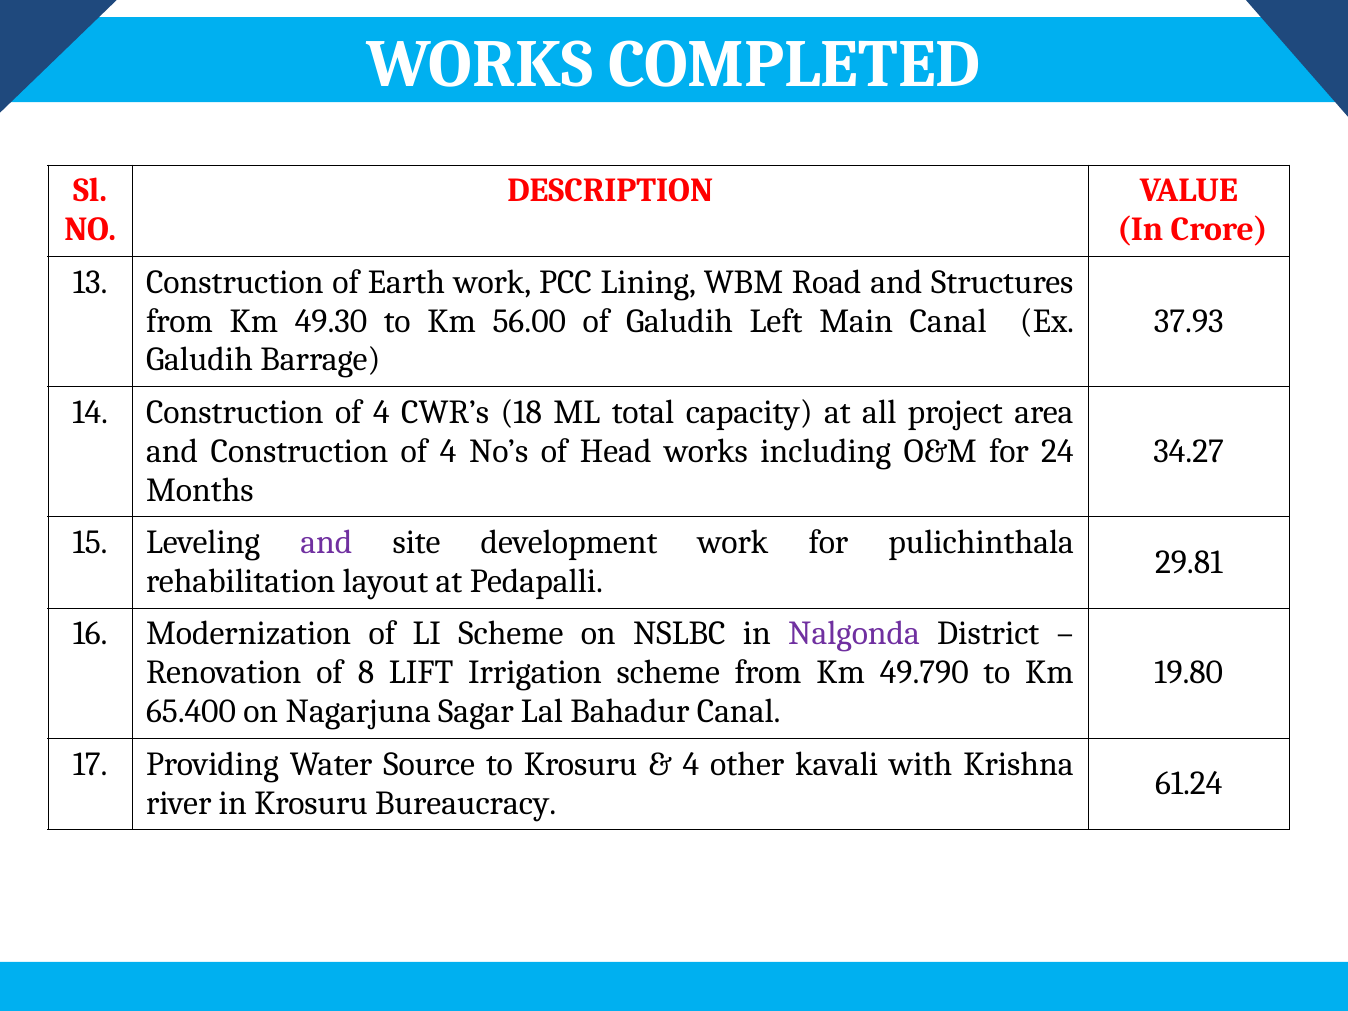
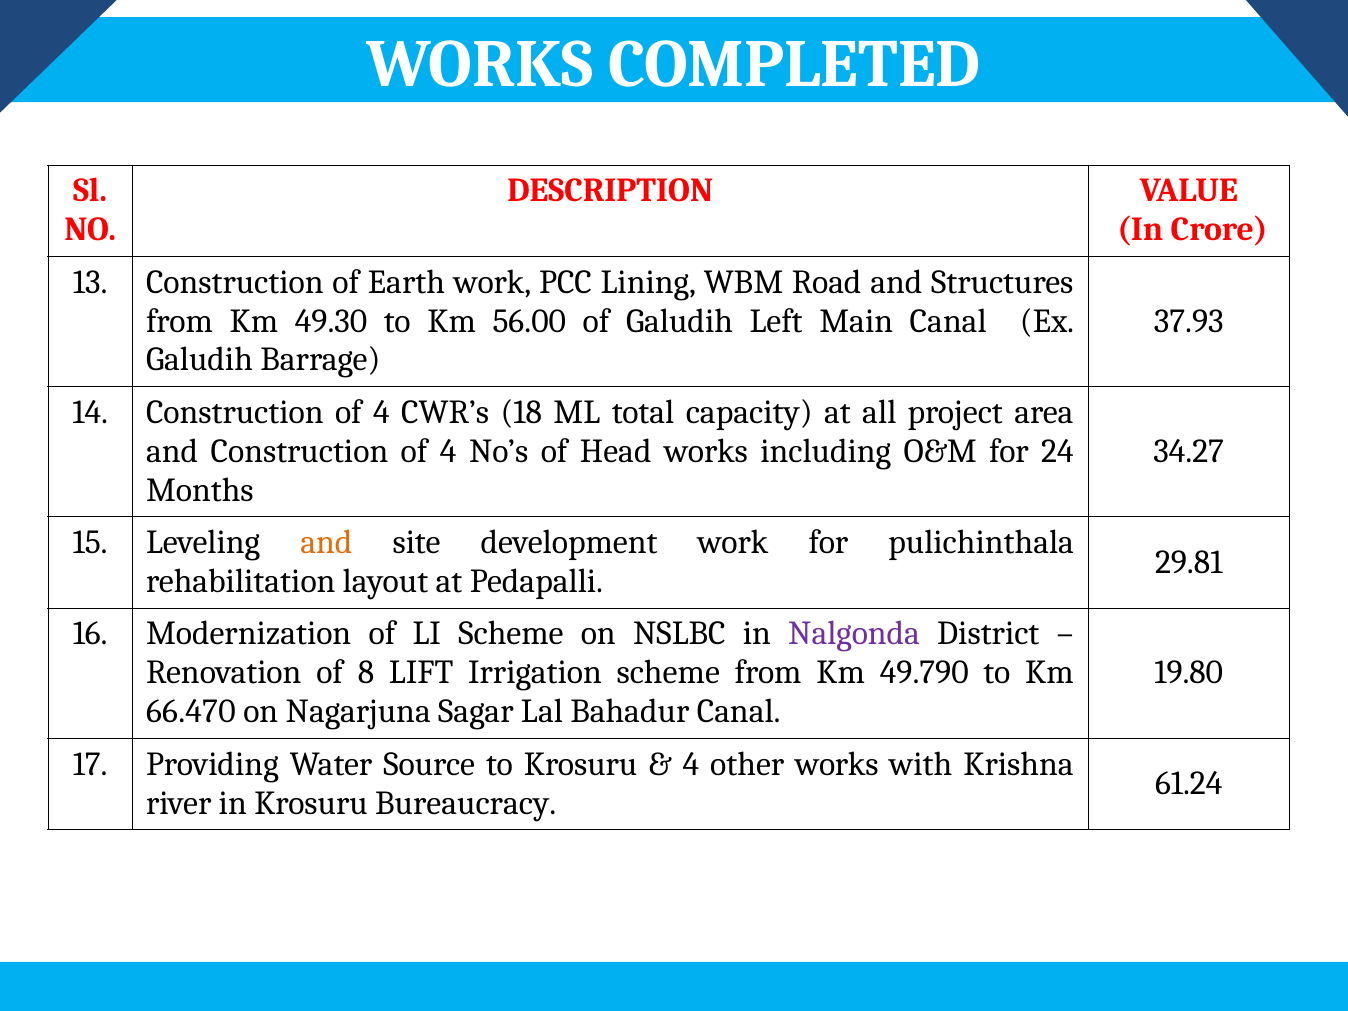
and at (326, 543) colour: purple -> orange
65.400: 65.400 -> 66.470
other kavali: kavali -> works
